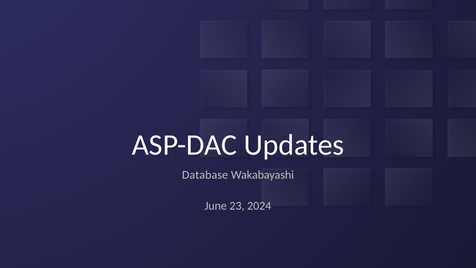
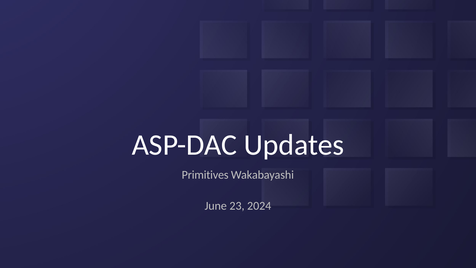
Database: Database -> Primitives
